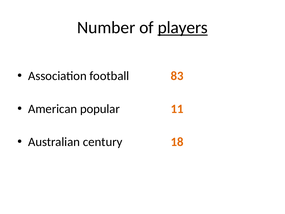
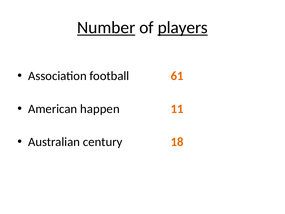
Number underline: none -> present
83: 83 -> 61
popular: popular -> happen
